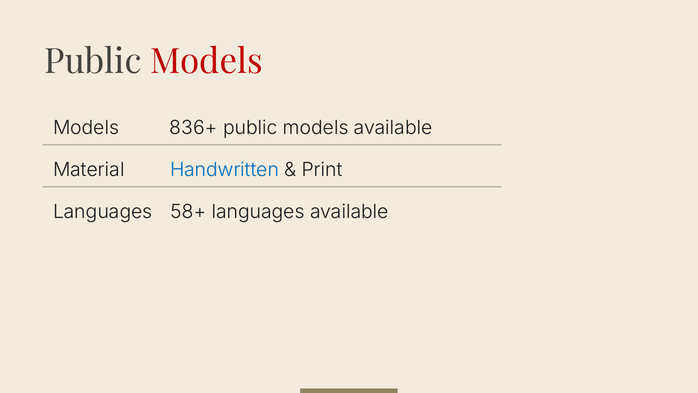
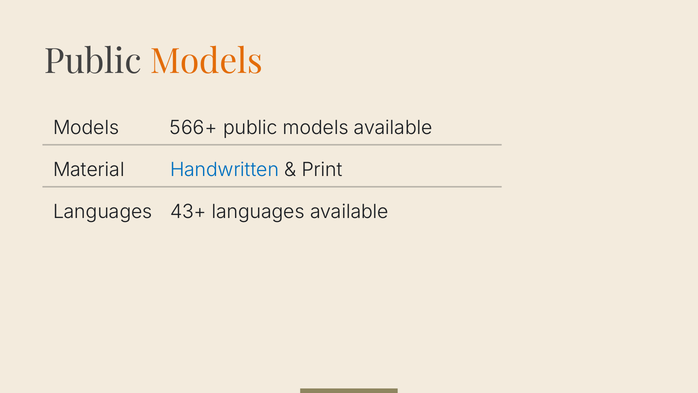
Models at (206, 61) colour: red -> orange
836+: 836+ -> 566+
58+: 58+ -> 43+
